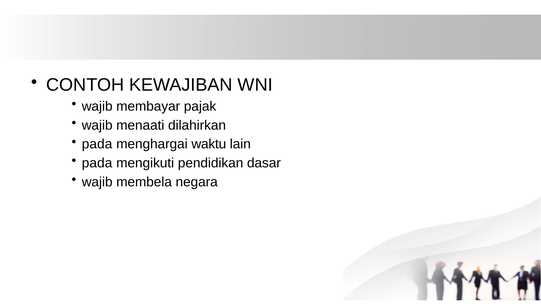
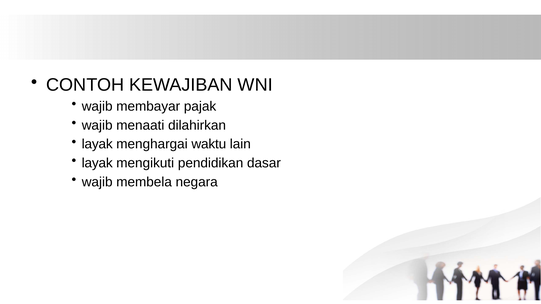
pada at (97, 144): pada -> layak
pada at (97, 163): pada -> layak
